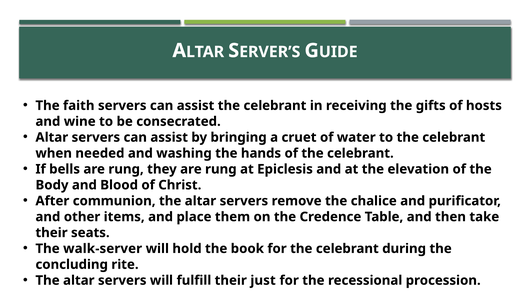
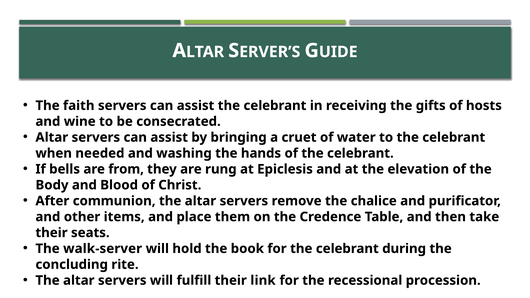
bells are rung: rung -> from
just: just -> link
